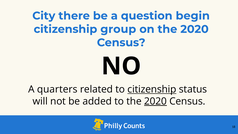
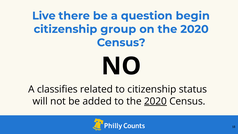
City: City -> Live
quarters: quarters -> classifies
citizenship at (152, 89) underline: present -> none
